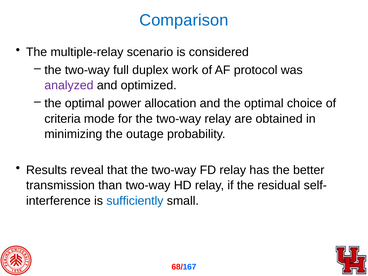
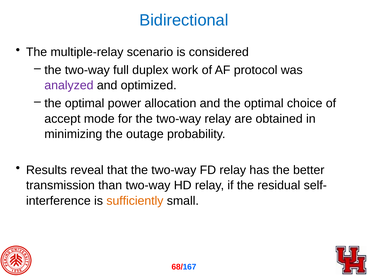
Comparison: Comparison -> Bidirectional
criteria: criteria -> accept
sufficiently colour: blue -> orange
